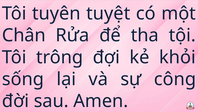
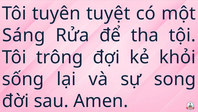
Chân: Chân -> Sáng
công: công -> song
